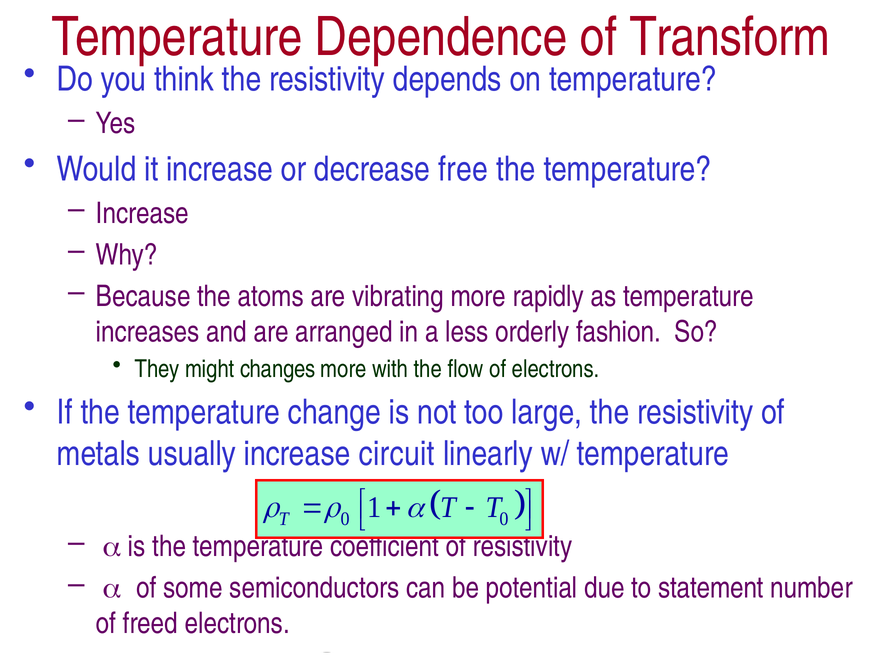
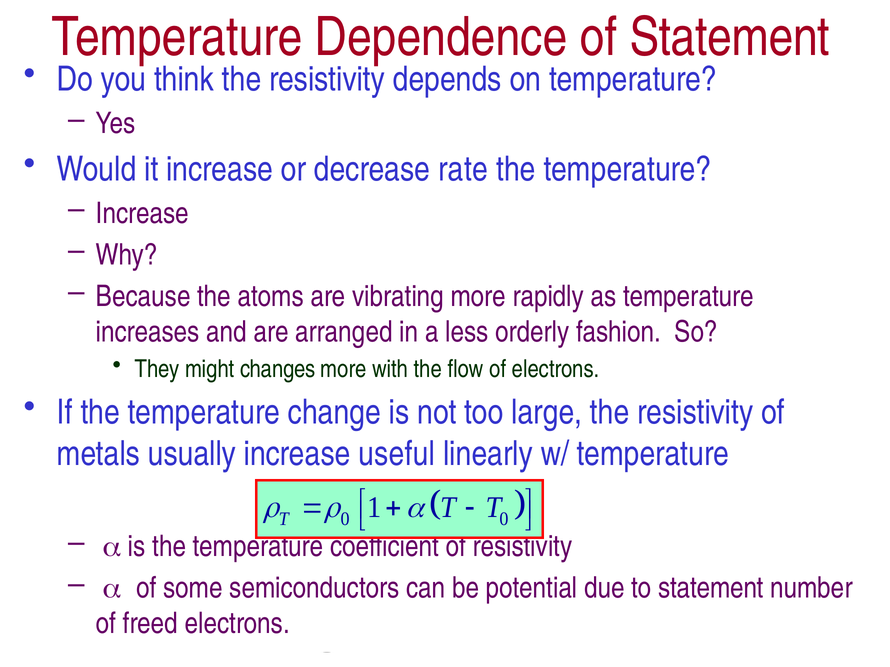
of Transform: Transform -> Statement
free: free -> rate
circuit: circuit -> useful
